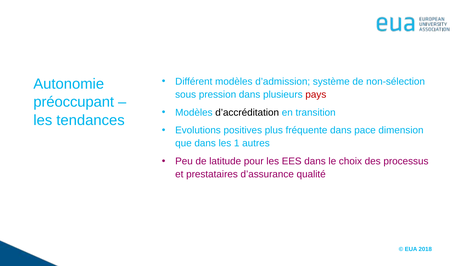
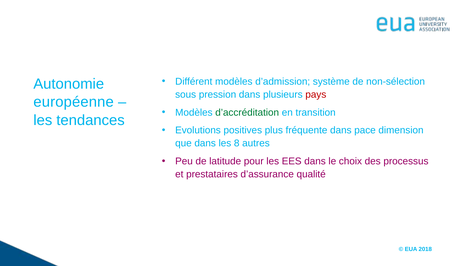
préoccupant: préoccupant -> européenne
d’accréditation colour: black -> green
1: 1 -> 8
